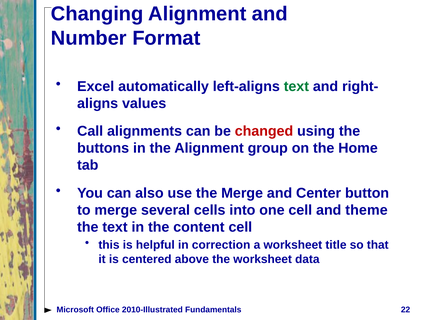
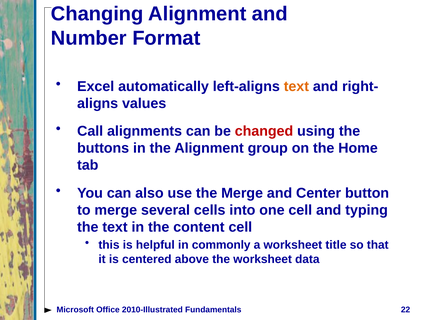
text at (296, 86) colour: green -> orange
theme: theme -> typing
correction: correction -> commonly
